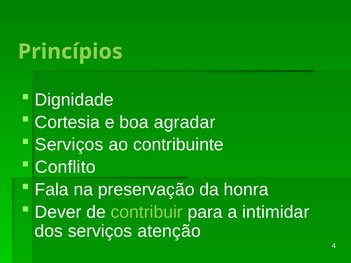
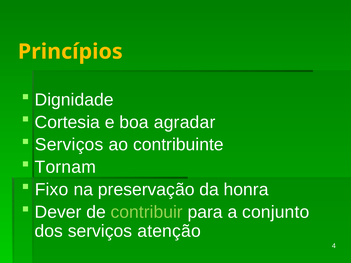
Princípios colour: light green -> yellow
Conflito: Conflito -> Tornam
Fala: Fala -> Fixo
intimidar: intimidar -> conjunto
